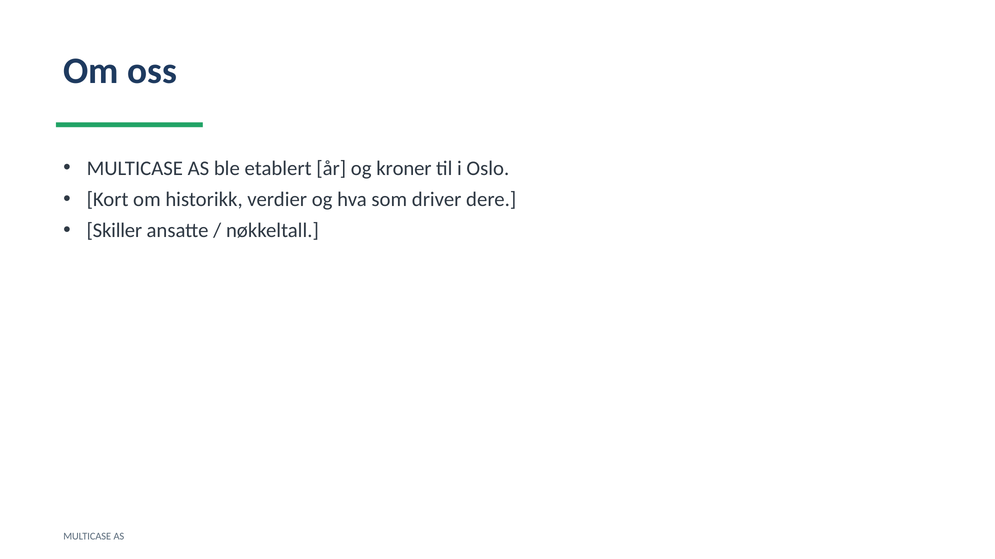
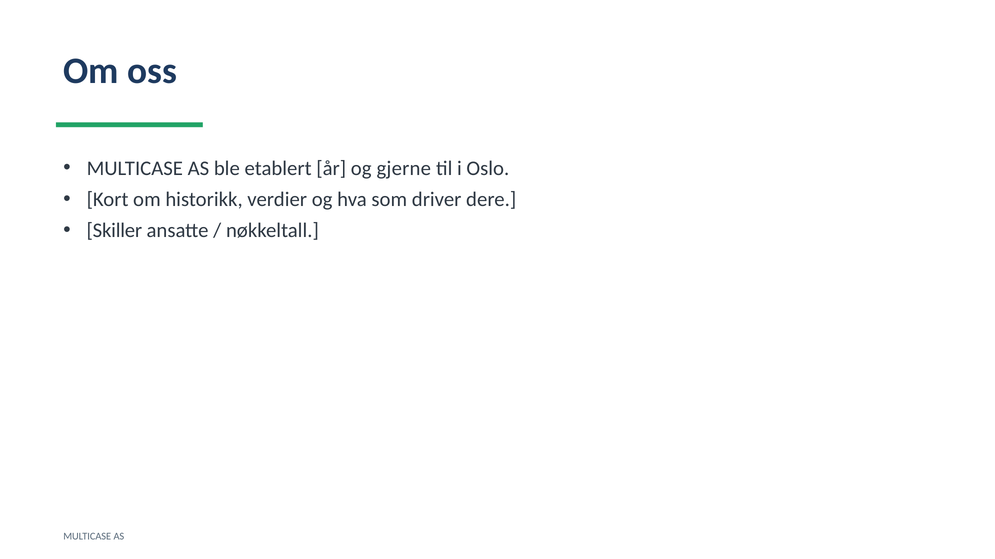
kroner: kroner -> gjerne
